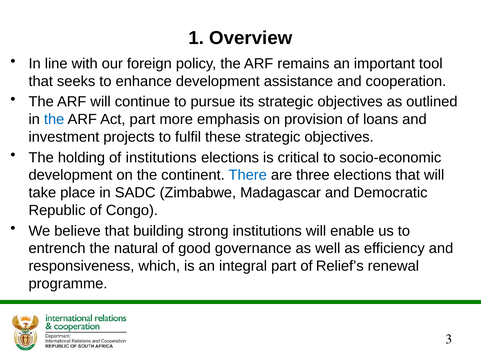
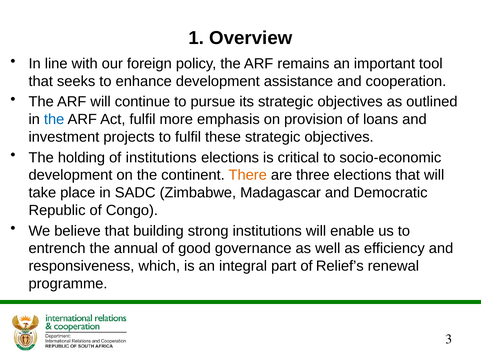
Act part: part -> fulfil
There colour: blue -> orange
natural: natural -> annual
